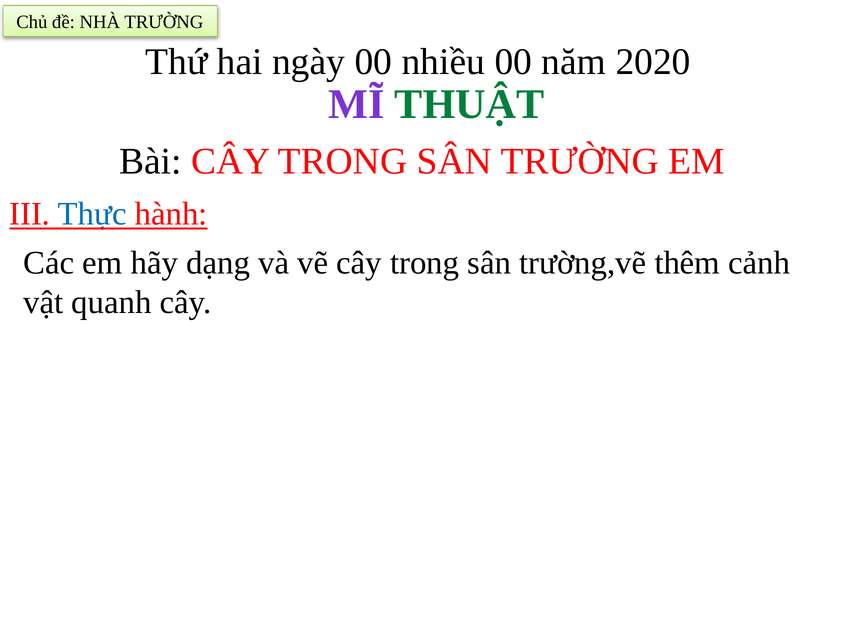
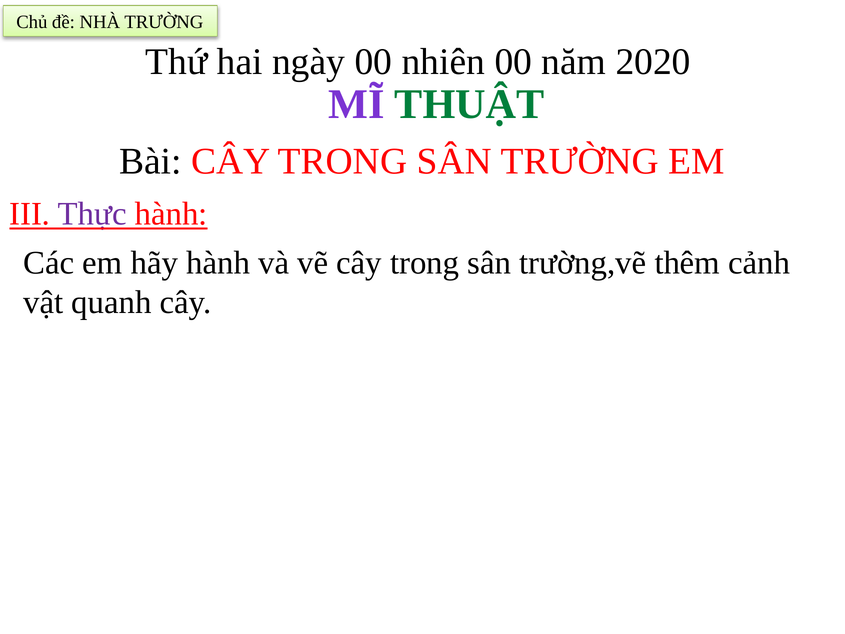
nhiều: nhiều -> nhiên
Thực colour: blue -> purple
hãy dạng: dạng -> hành
